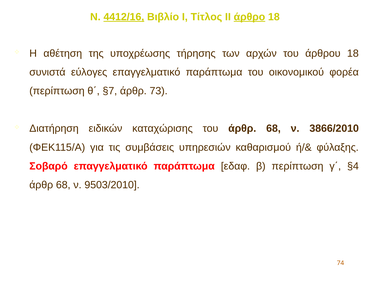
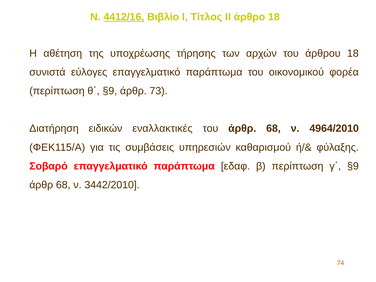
άρθρο underline: present -> none
θ΄ §7: §7 -> §9
καταχώρισης: καταχώρισης -> εναλλακτικές
3866/2010: 3866/2010 -> 4964/2010
γ΄ §4: §4 -> §9
9503/2010: 9503/2010 -> 3442/2010
